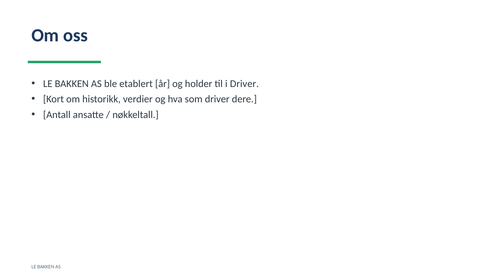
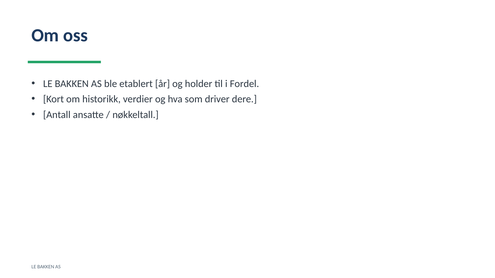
i Driver: Driver -> Fordel
